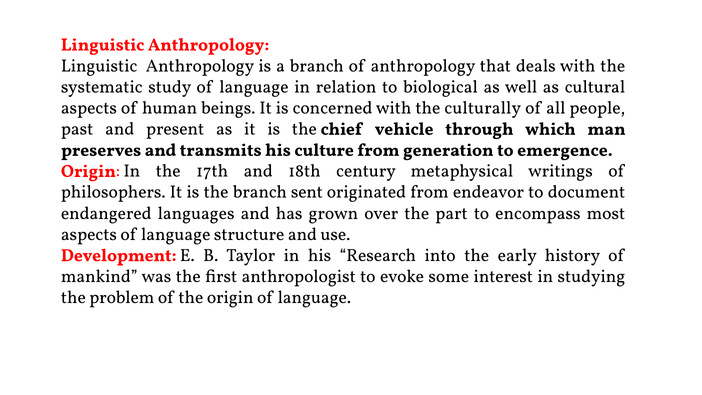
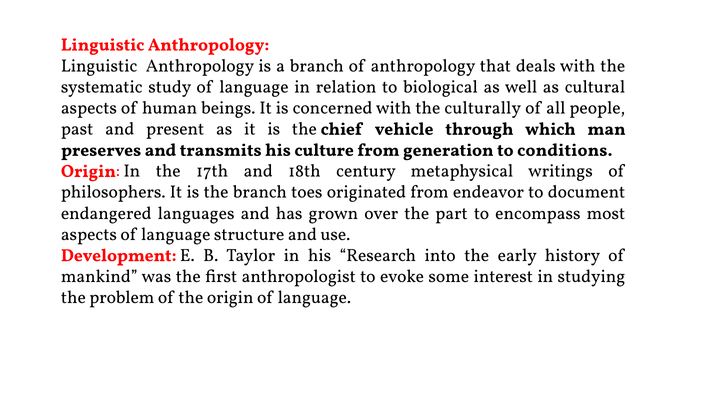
emergence: emergence -> conditions
sent: sent -> toes
